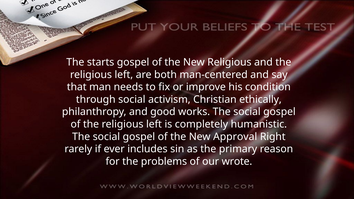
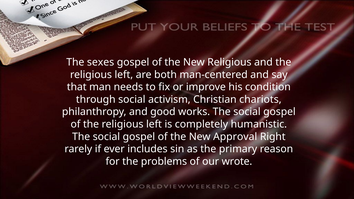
starts: starts -> sexes
ethically: ethically -> chariots
